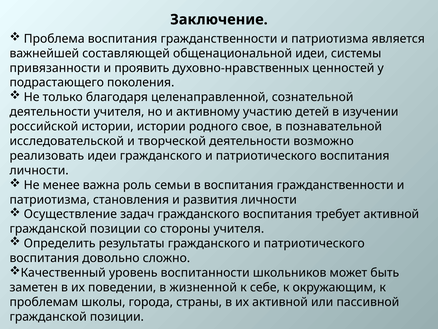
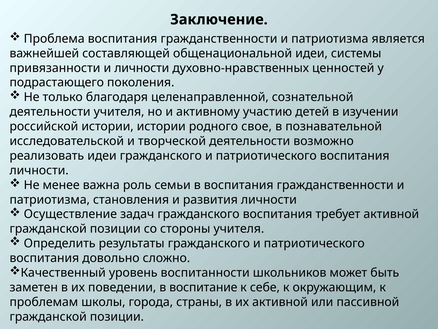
и проявить: проявить -> личности
жизненной: жизненной -> воспитание
